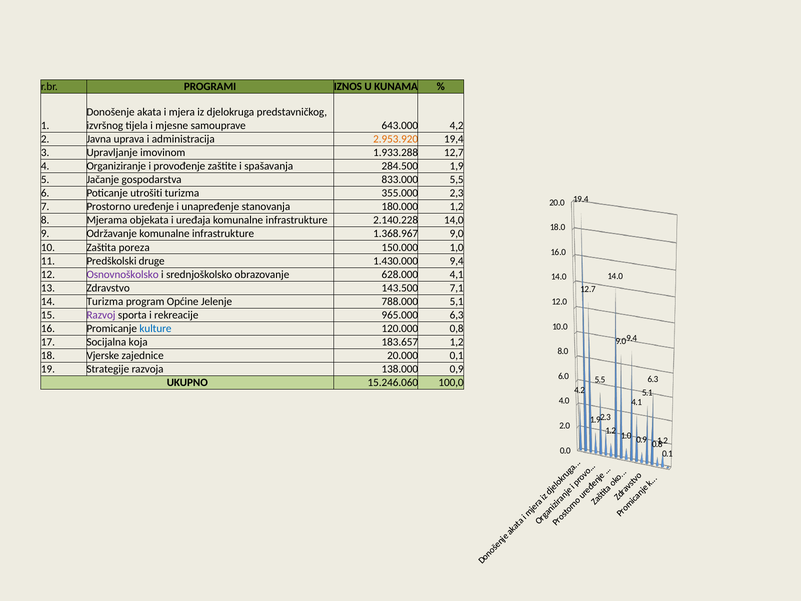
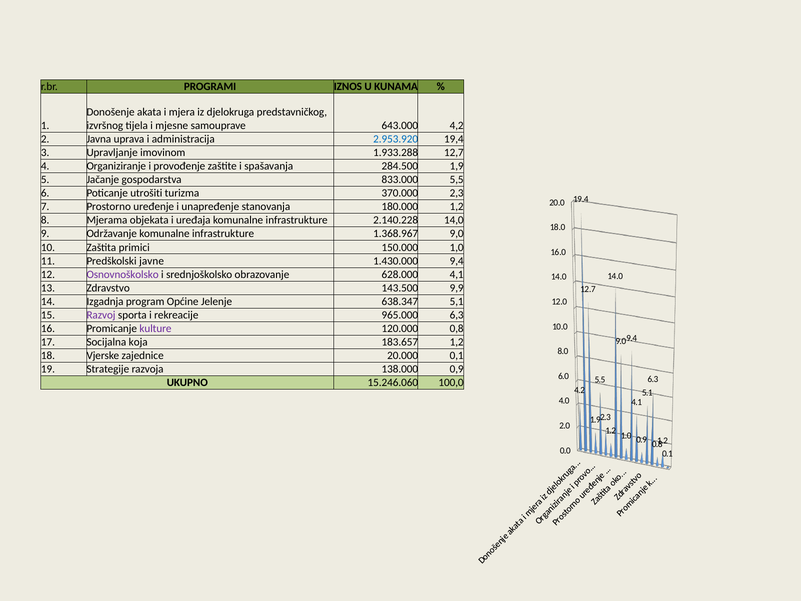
2.953.920 colour: orange -> blue
355.000: 355.000 -> 370.000
poreza: poreza -> primici
druge: druge -> javne
7,1: 7,1 -> 9,9
14 Turizma: Turizma -> Izgadnja
788.000: 788.000 -> 638.347
kulture colour: blue -> purple
